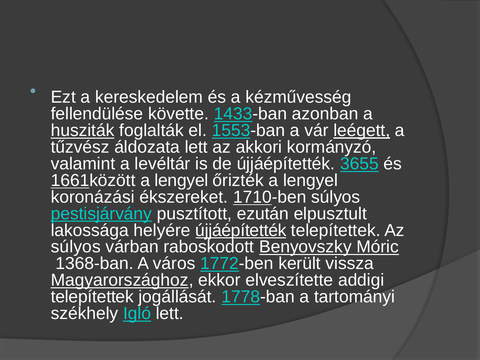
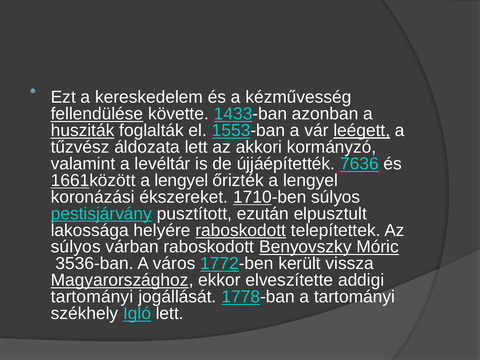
fellendülése underline: none -> present
3655: 3655 -> 7636
helyére újjáépítették: újjáépítették -> raboskodott
1368-ban: 1368-ban -> 3536-ban
telepítettek at (92, 297): telepítettek -> tartományi
